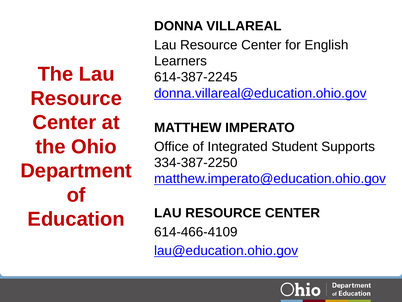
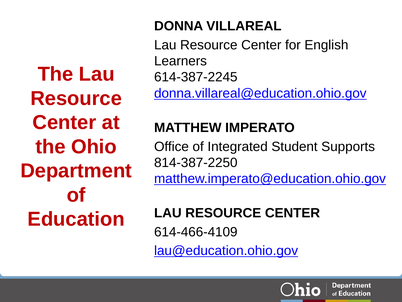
334-387-2250: 334-387-2250 -> 814-387-2250
